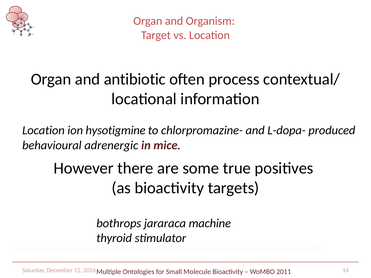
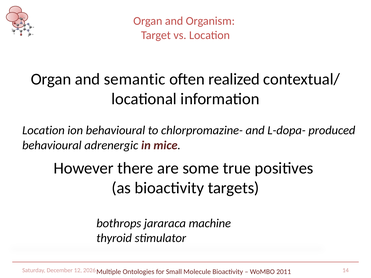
antibiotic: antibiotic -> semantic
process: process -> realized
ion hysotigmine: hysotigmine -> behavioural
